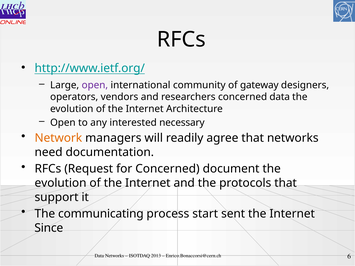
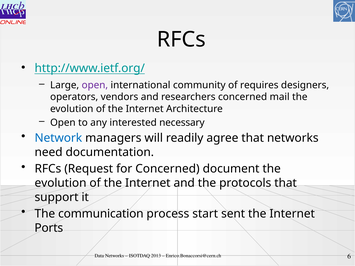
gateway: gateway -> requires
concerned data: data -> mail
Network colour: orange -> blue
communicating: communicating -> communication
Since: Since -> Ports
